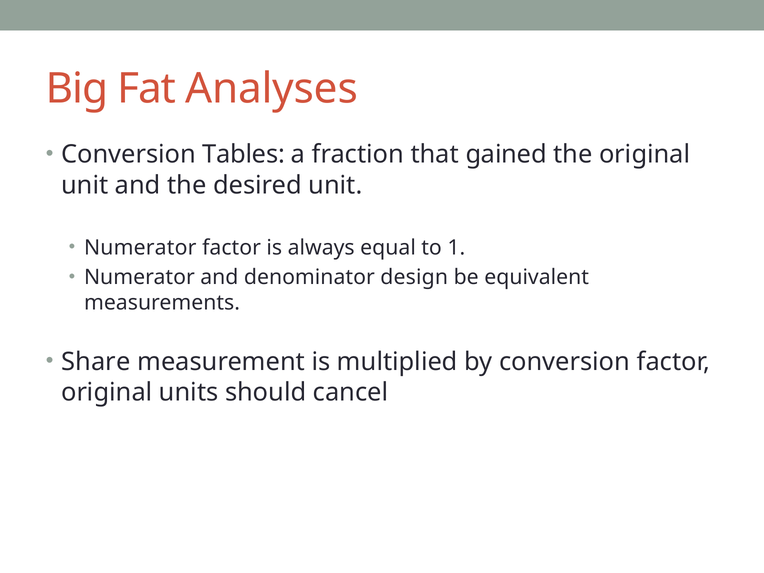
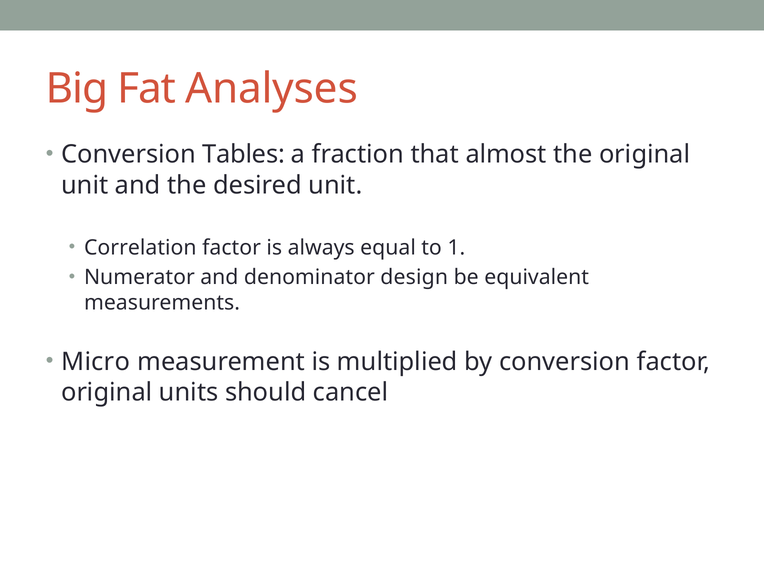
gained: gained -> almost
Numerator at (140, 248): Numerator -> Correlation
Share: Share -> Micro
